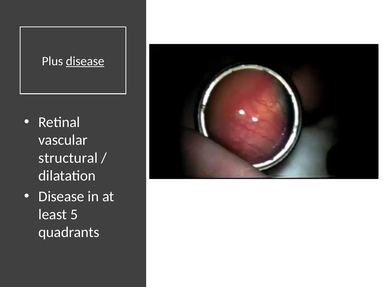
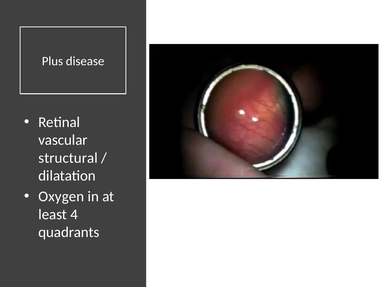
disease at (85, 61) underline: present -> none
Disease at (61, 197): Disease -> Oxygen
5: 5 -> 4
